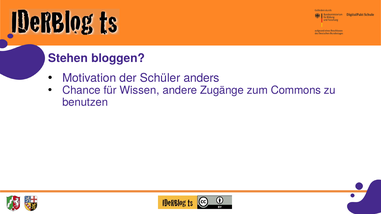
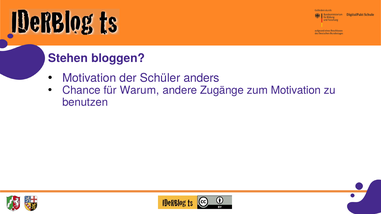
Wissen: Wissen -> Warum
zum Commons: Commons -> Motivation
